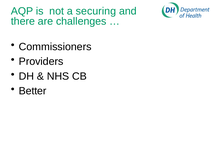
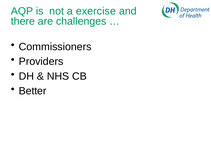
securing: securing -> exercise
